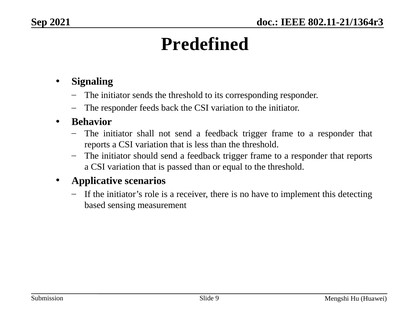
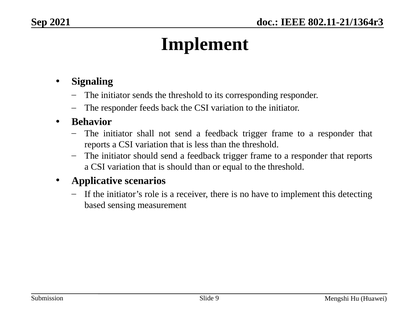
Predefined at (205, 44): Predefined -> Implement
is passed: passed -> should
